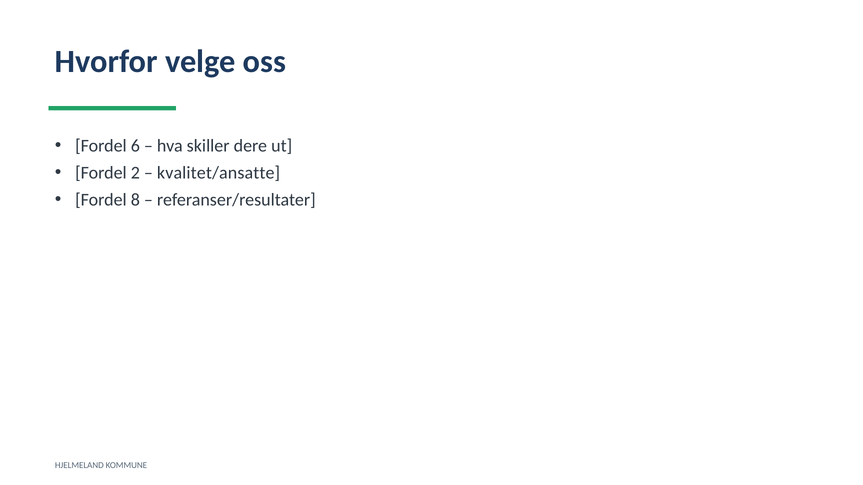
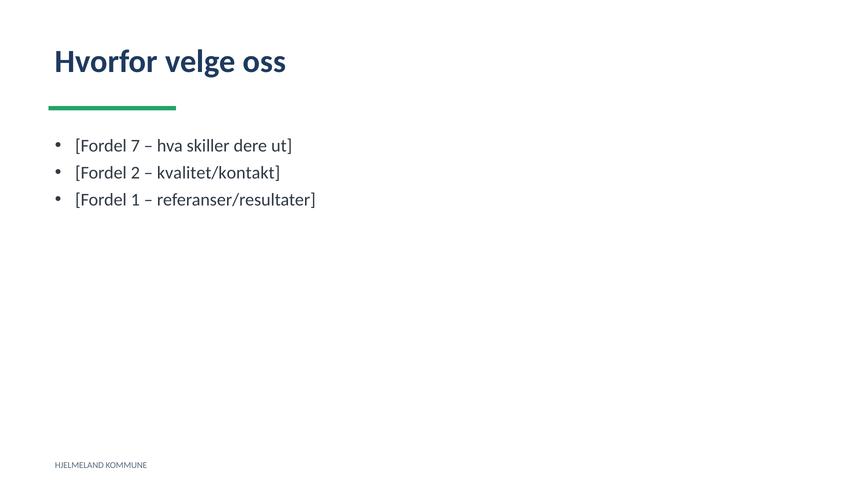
6: 6 -> 7
kvalitet/ansatte: kvalitet/ansatte -> kvalitet/kontakt
8: 8 -> 1
